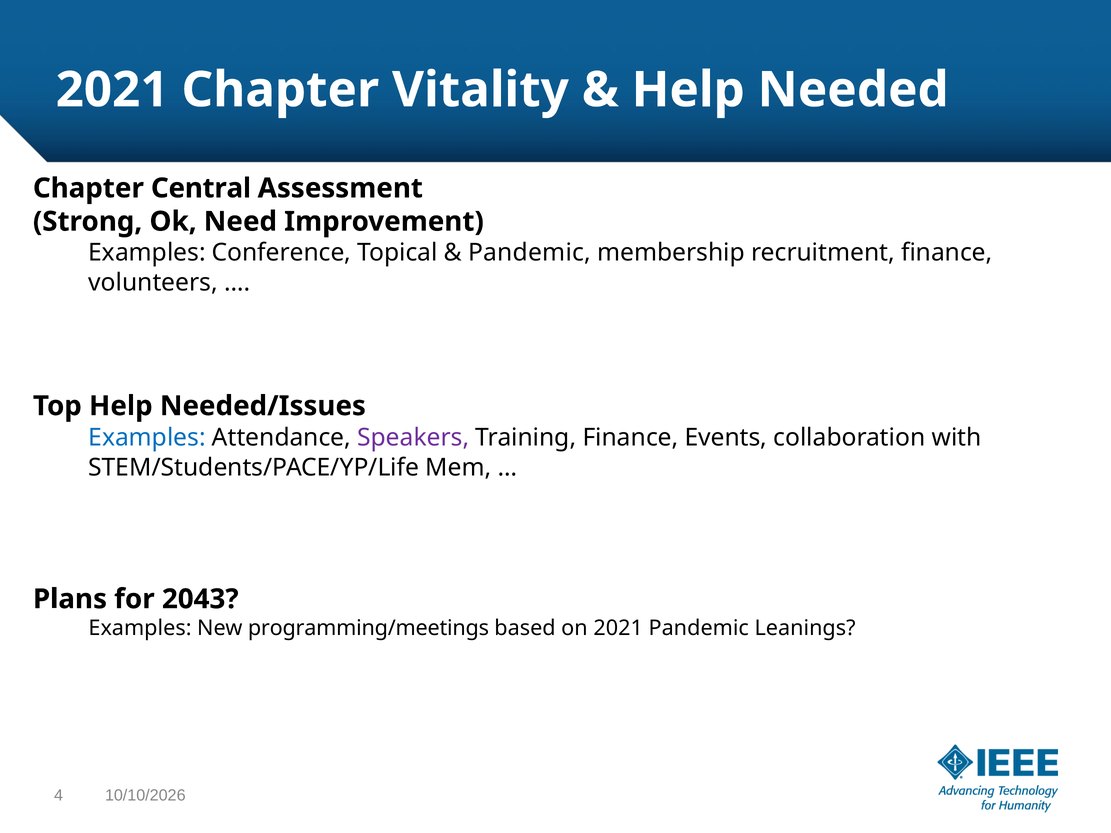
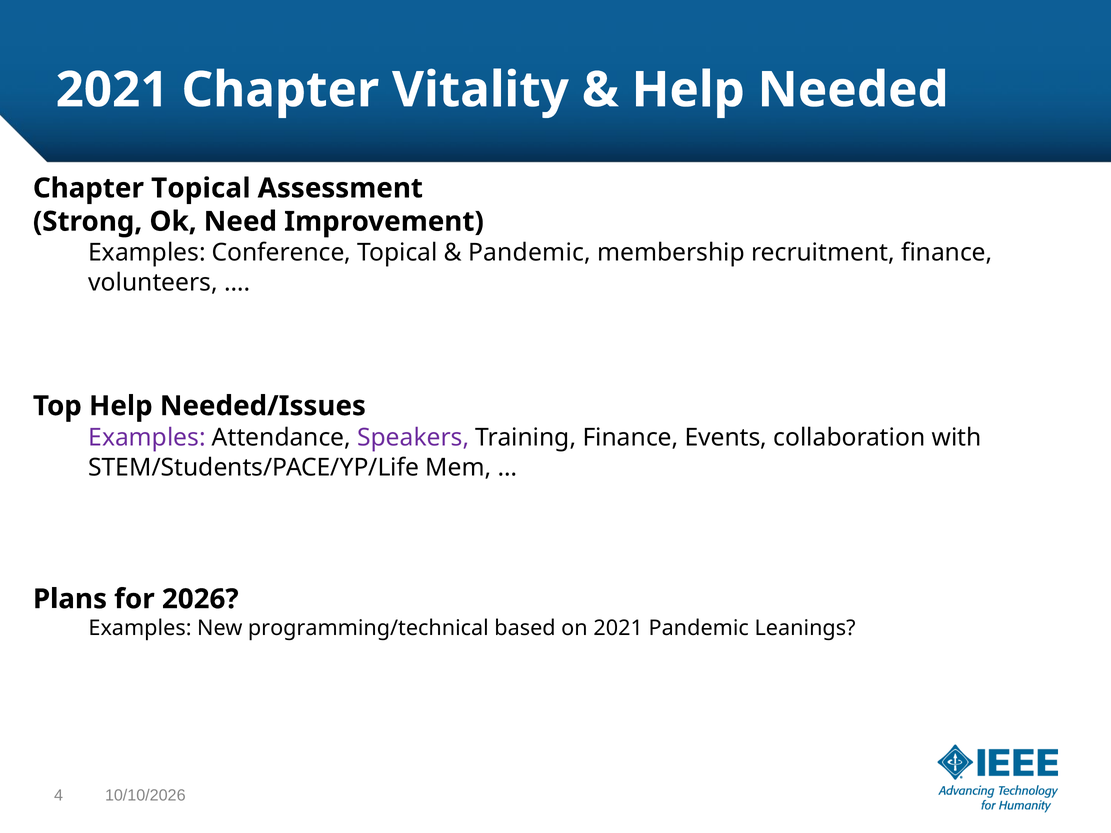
Chapter Central: Central -> Topical
Examples at (147, 438) colour: blue -> purple
2043: 2043 -> 2026
programming/meetings: programming/meetings -> programming/technical
